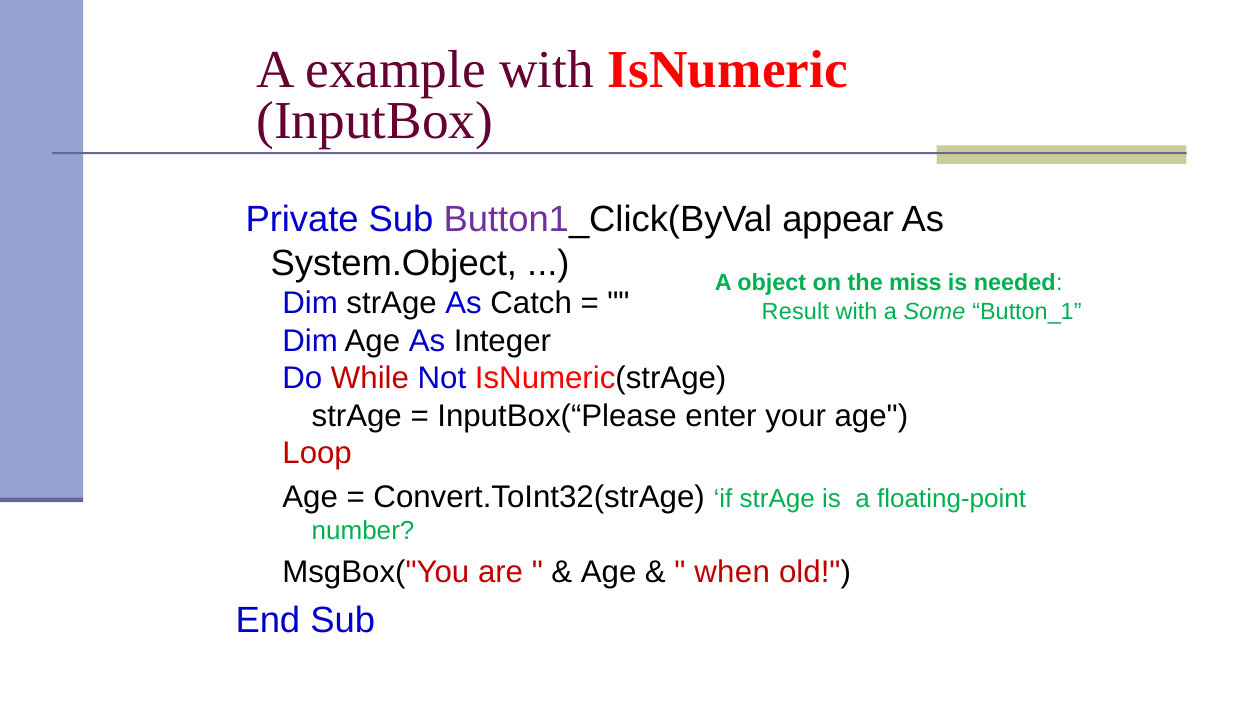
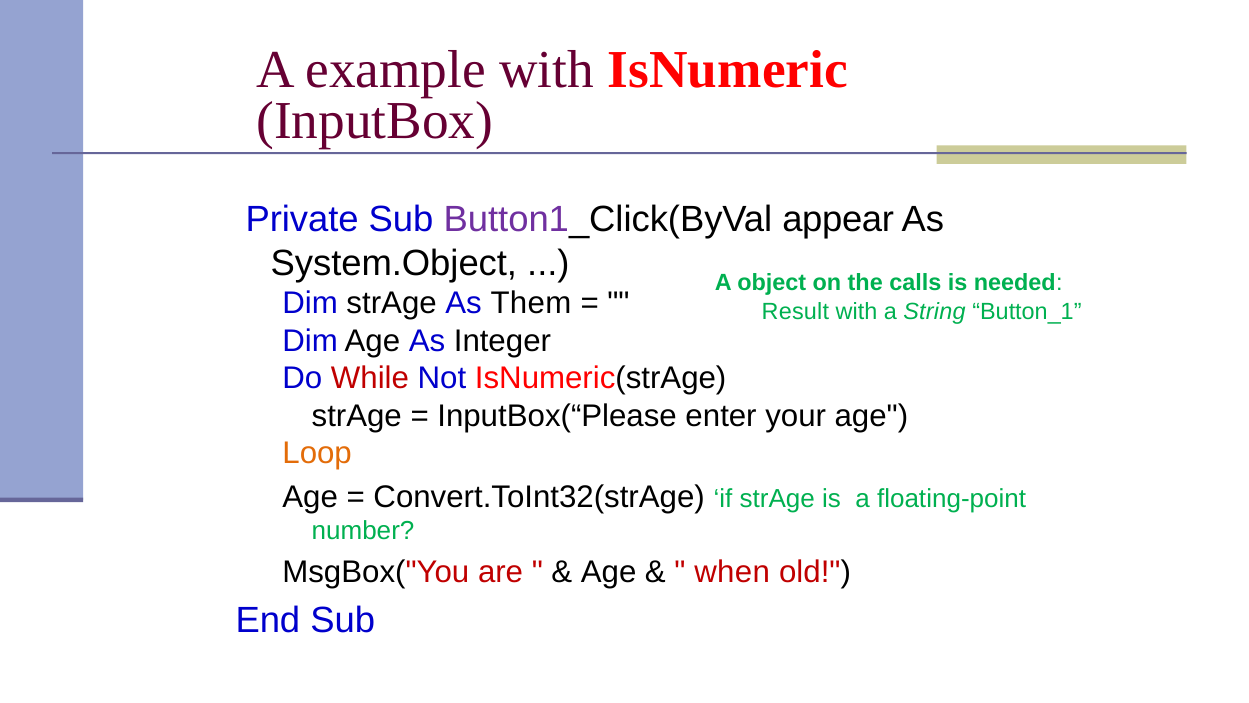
miss: miss -> calls
Catch: Catch -> Them
Some: Some -> String
Loop colour: red -> orange
